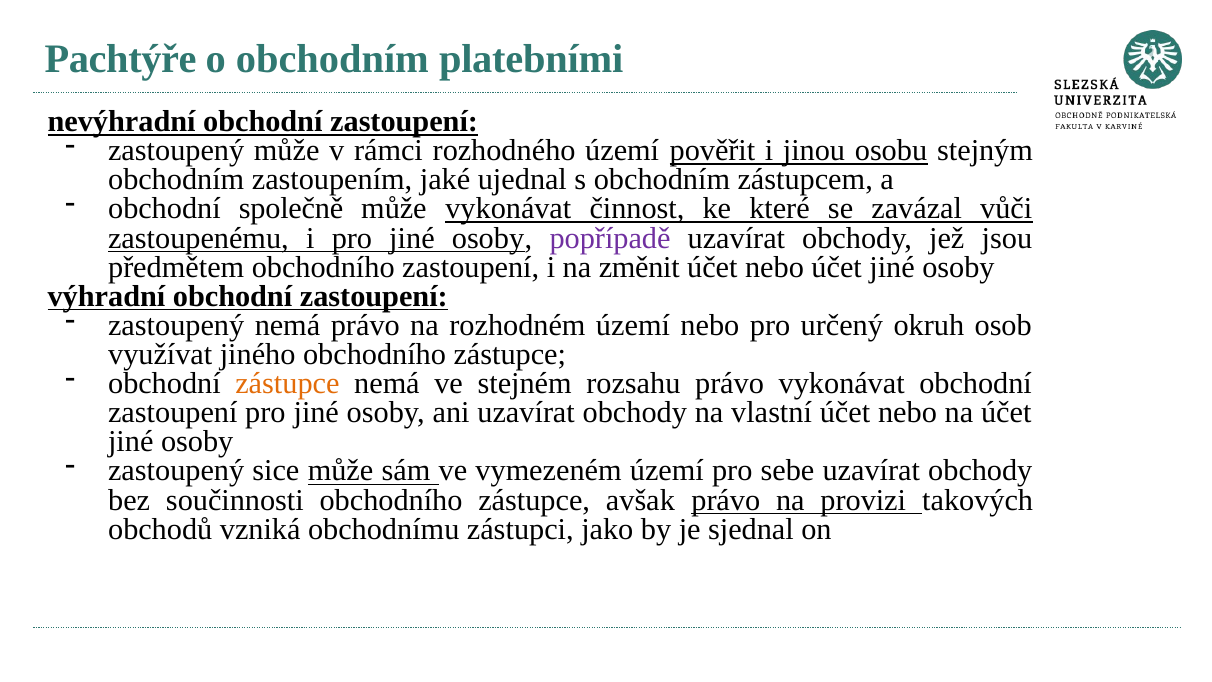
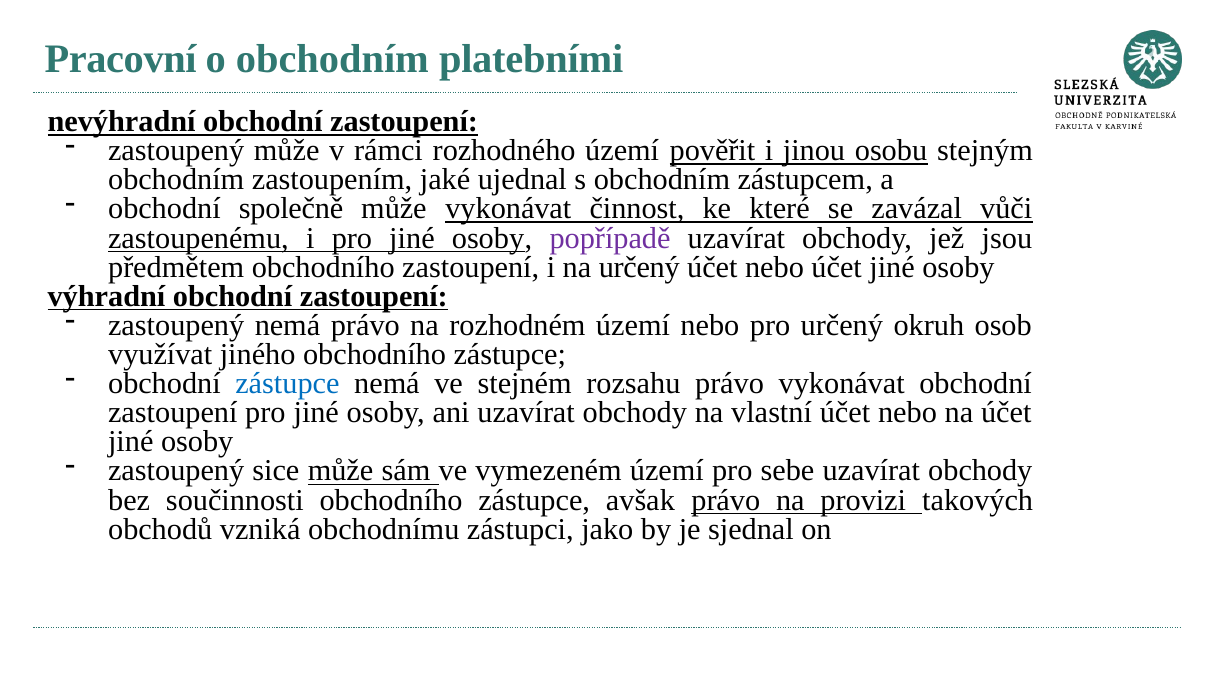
Pachtýře: Pachtýře -> Pracovní
na změnit: změnit -> určený
zástupce at (287, 383) colour: orange -> blue
